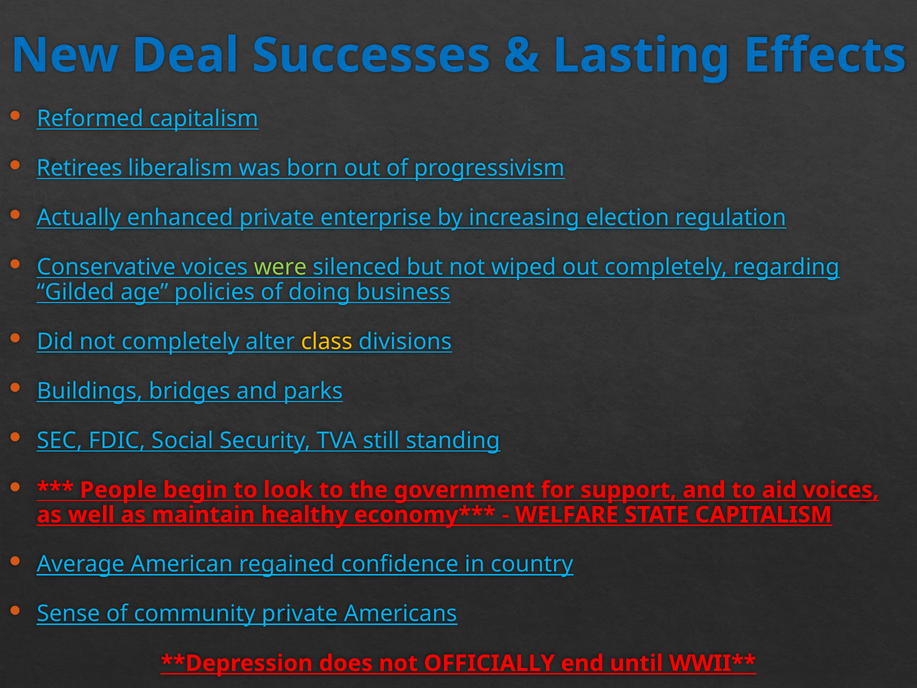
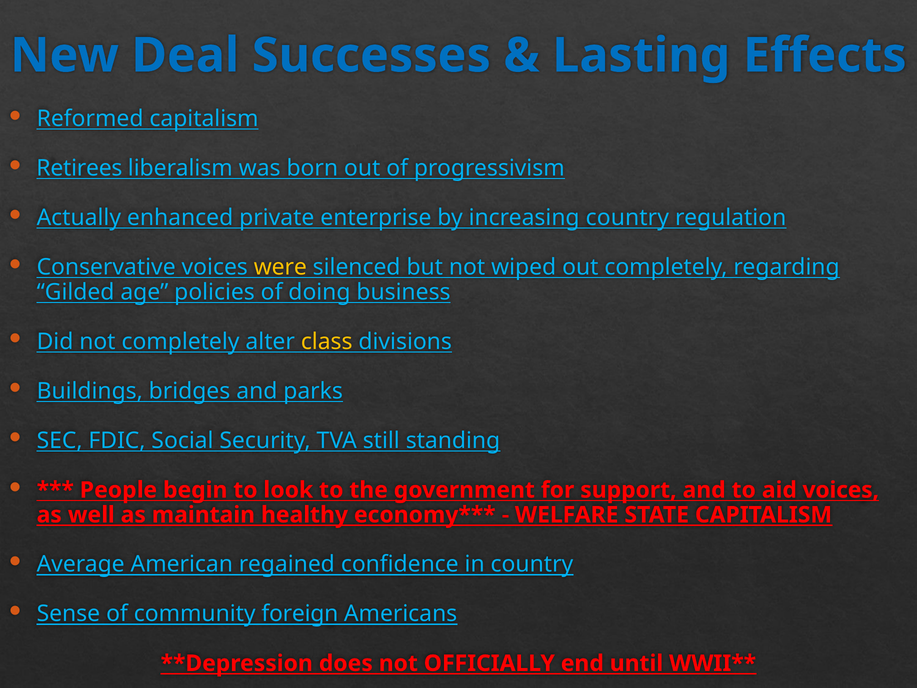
increasing election: election -> country
were colour: light green -> yellow
community private: private -> foreign
